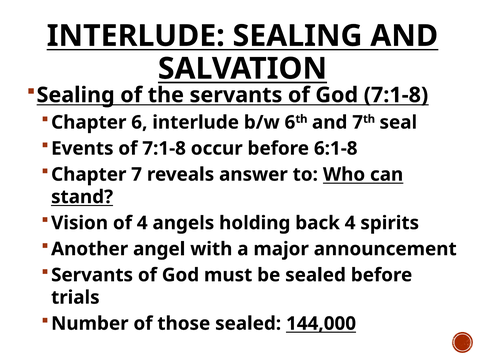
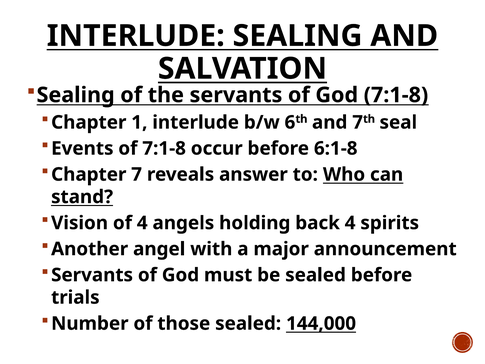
Chapter 6: 6 -> 1
